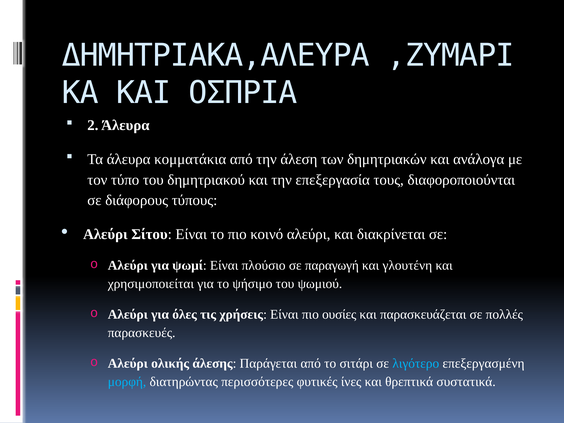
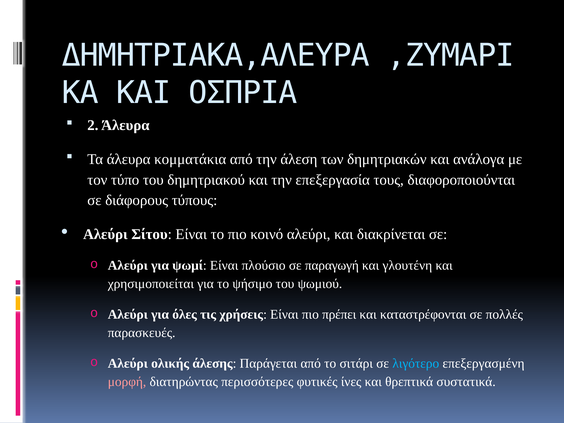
ουσίες: ουσίες -> πρέπει
παρασκευάζεται: παρασκευάζεται -> καταστρέφονται
μορφή colour: light blue -> pink
